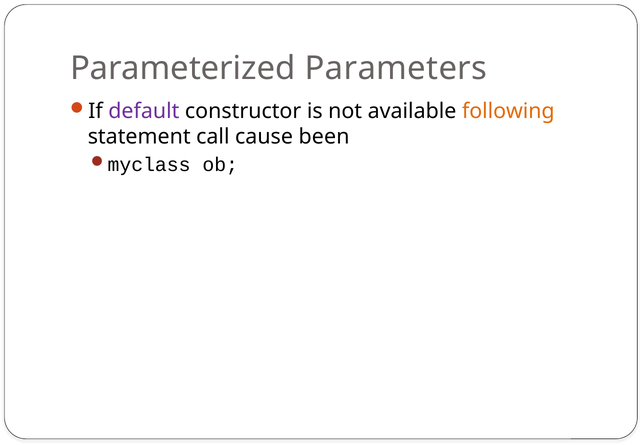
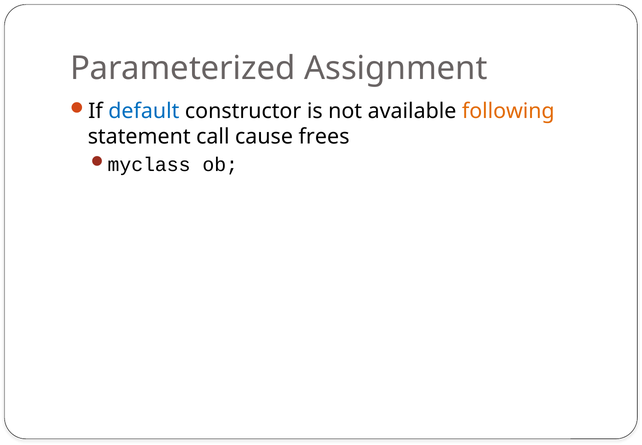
Parameters: Parameters -> Assignment
default colour: purple -> blue
been: been -> frees
